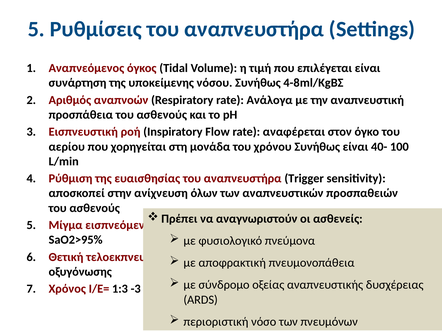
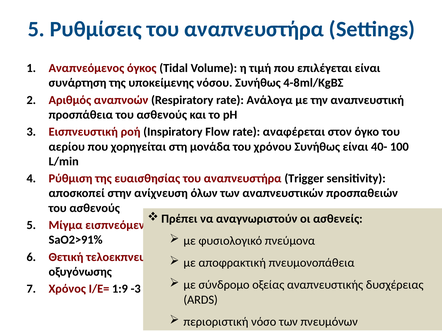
SaO2>95%: SaO2>95% -> SaO2>91%
1:3: 1:3 -> 1:9
